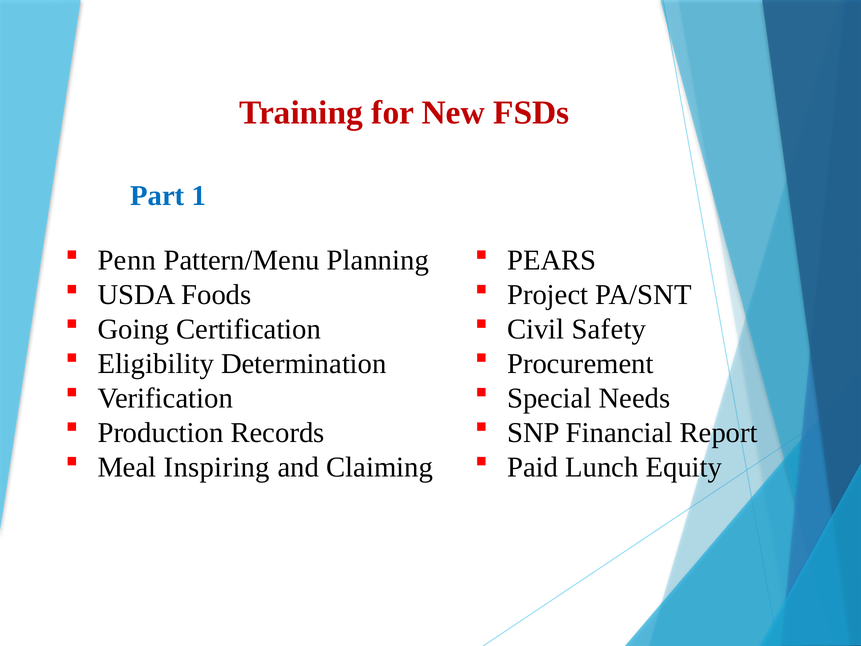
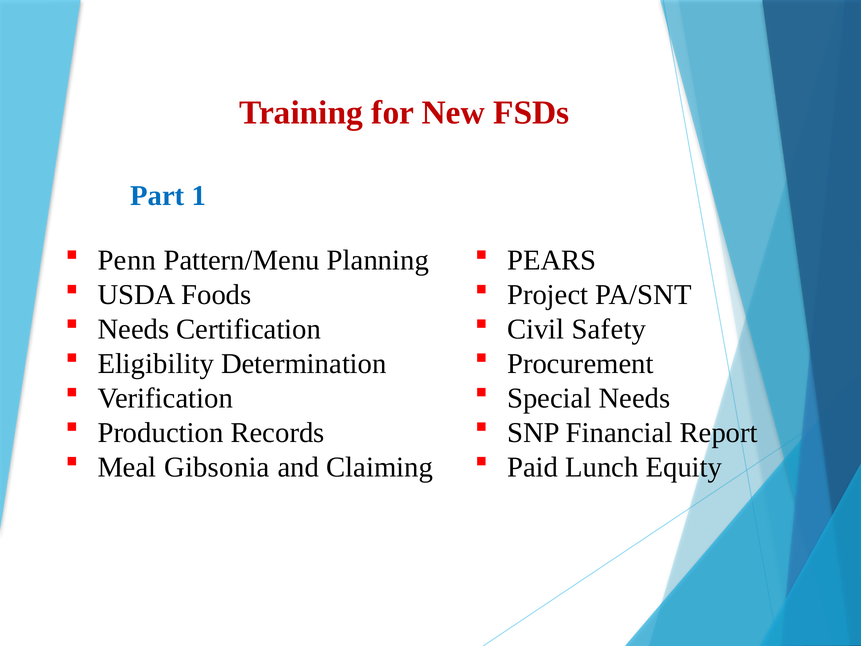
Going at (133, 329): Going -> Needs
Inspiring: Inspiring -> Gibsonia
